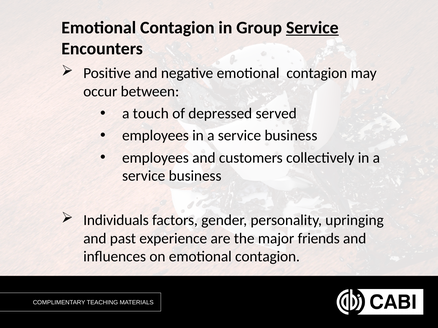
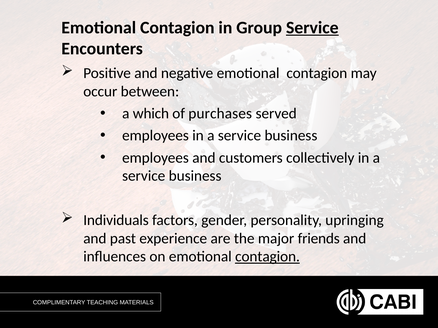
touch: touch -> which
depressed: depressed -> purchases
contagion at (268, 257) underline: none -> present
